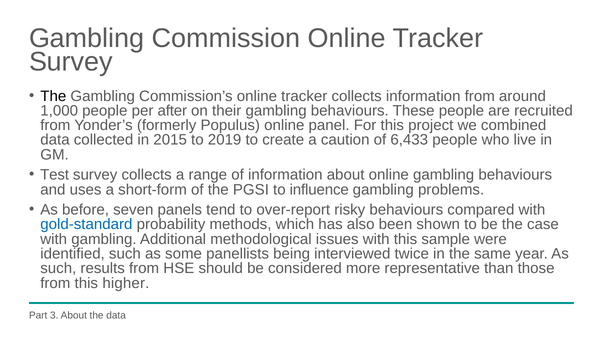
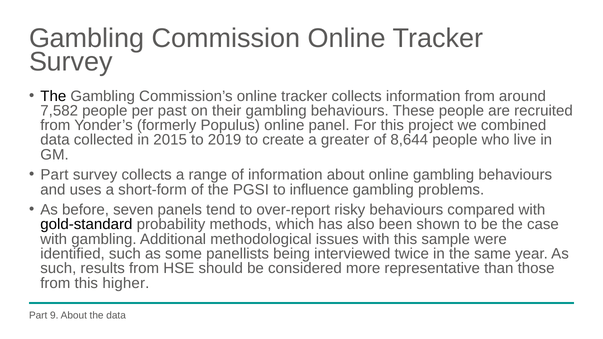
1,000: 1,000 -> 7,582
after: after -> past
caution: caution -> greater
6,433: 6,433 -> 8,644
Test at (55, 175): Test -> Part
gold-standard colour: blue -> black
3: 3 -> 9
